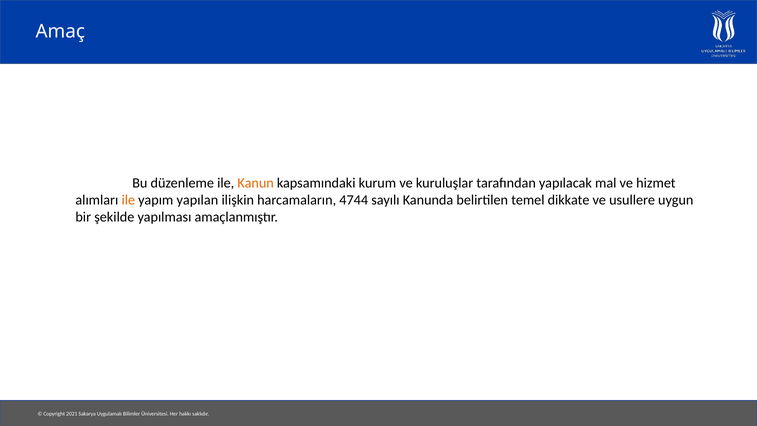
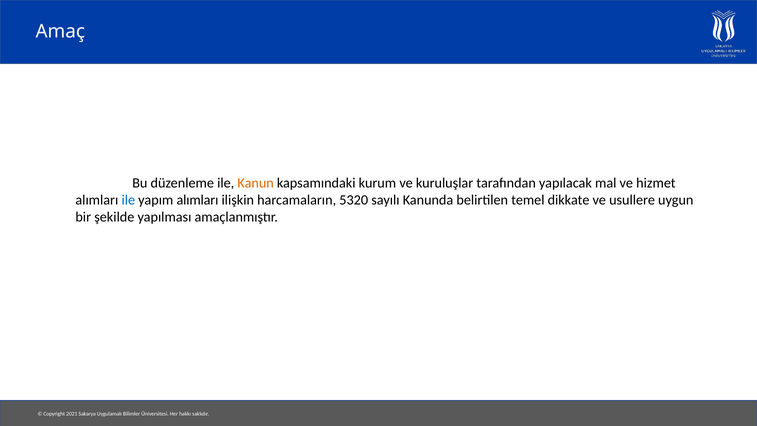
ile at (128, 200) colour: orange -> blue
yapım yapılan: yapılan -> alımları
4744: 4744 -> 5320
